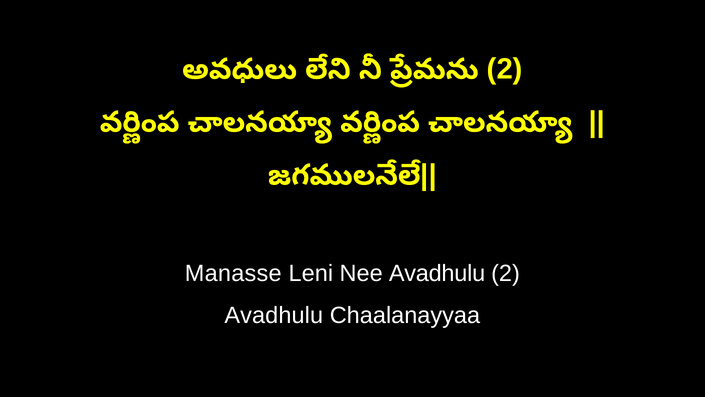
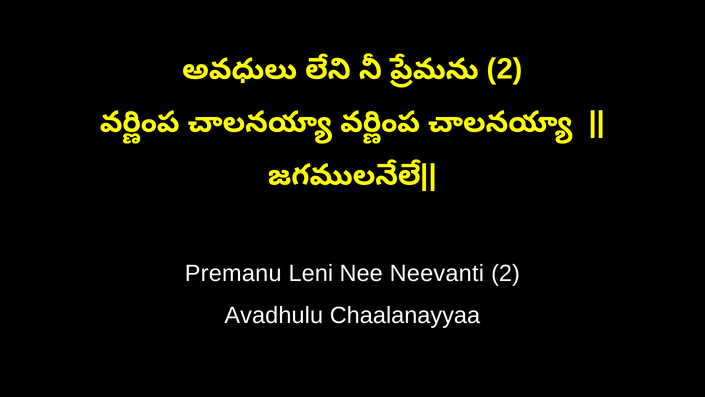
Manasse: Manasse -> Premanu
Nee Avadhulu: Avadhulu -> Neevanti
